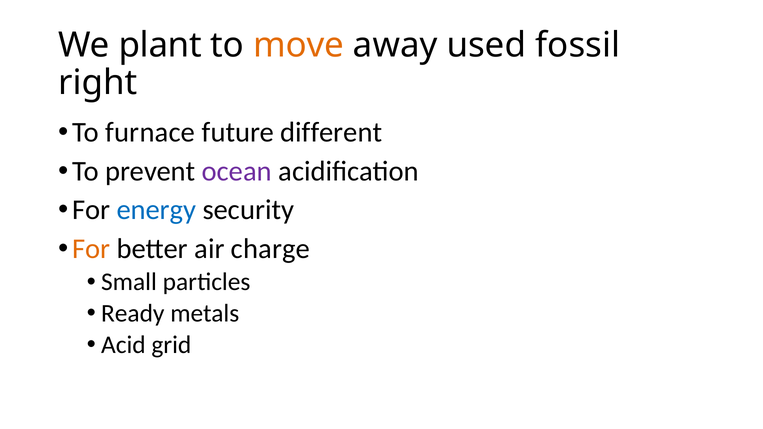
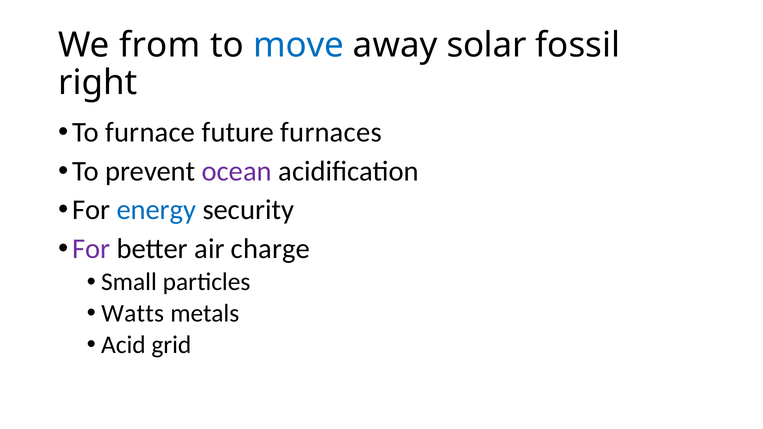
plant: plant -> from
move colour: orange -> blue
used: used -> solar
different: different -> furnaces
For at (91, 249) colour: orange -> purple
Ready: Ready -> Watts
